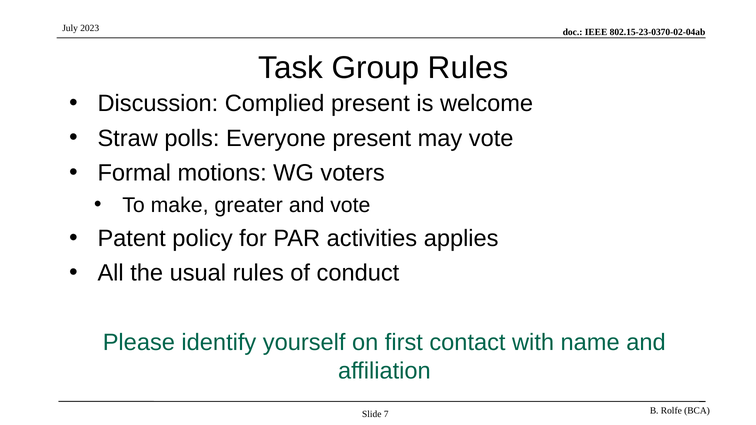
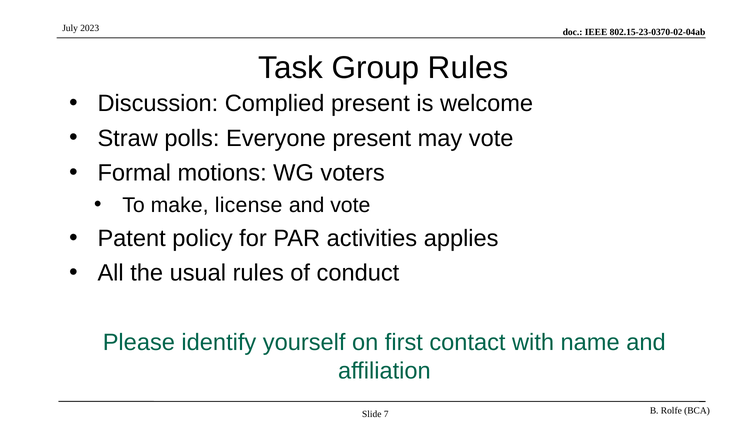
greater: greater -> license
